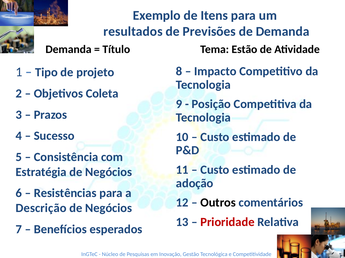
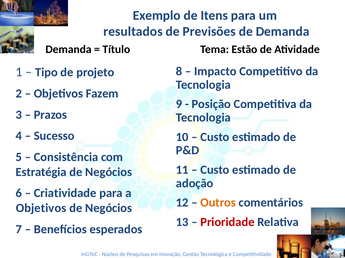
Coleta: Coleta -> Fazem
Resistências: Resistências -> Criatividade
Outros colour: black -> orange
Descrição at (41, 209): Descrição -> Objetivos
